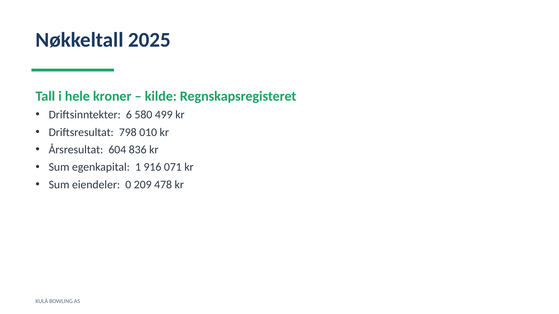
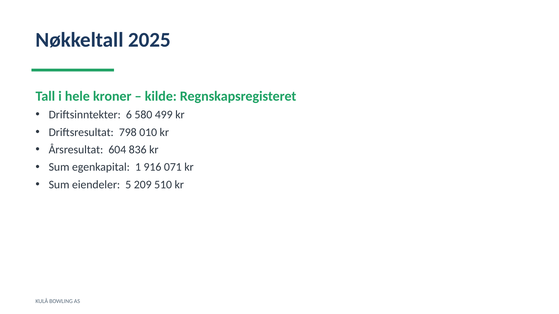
0: 0 -> 5
478: 478 -> 510
